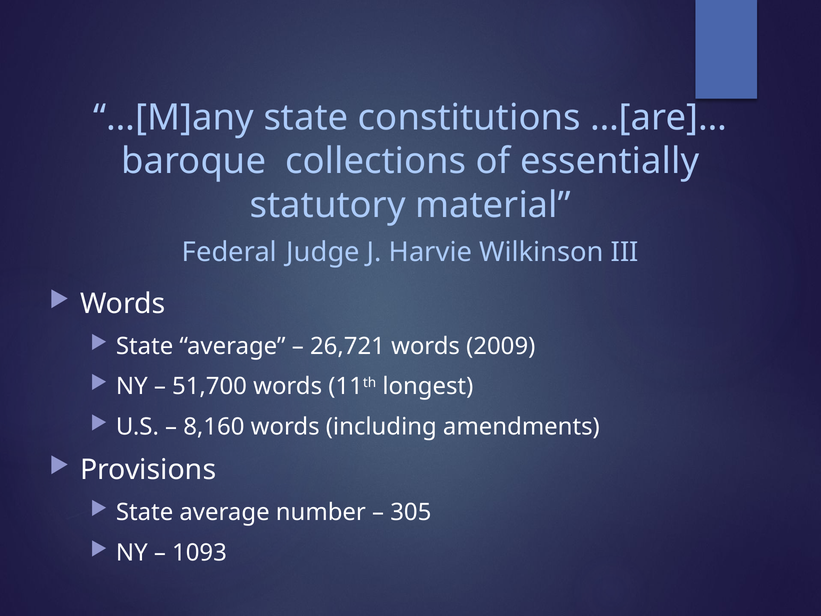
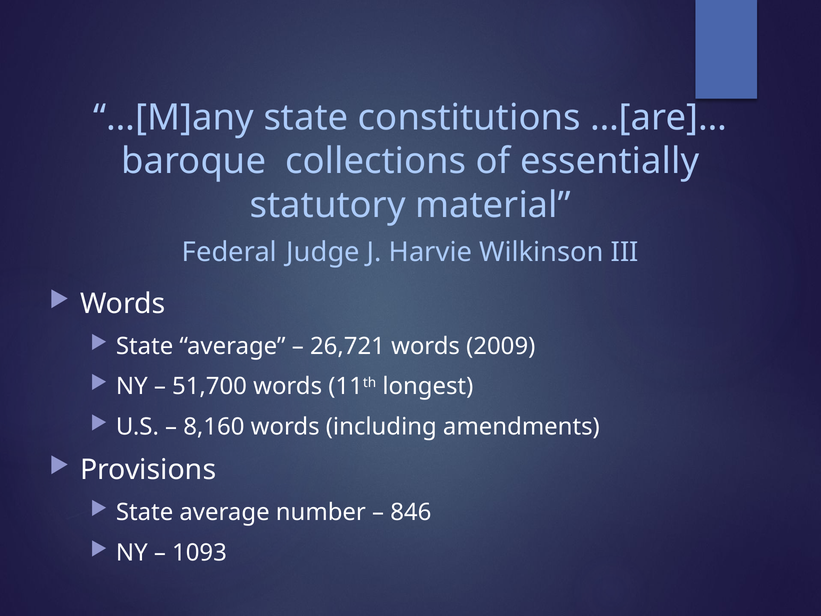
305: 305 -> 846
